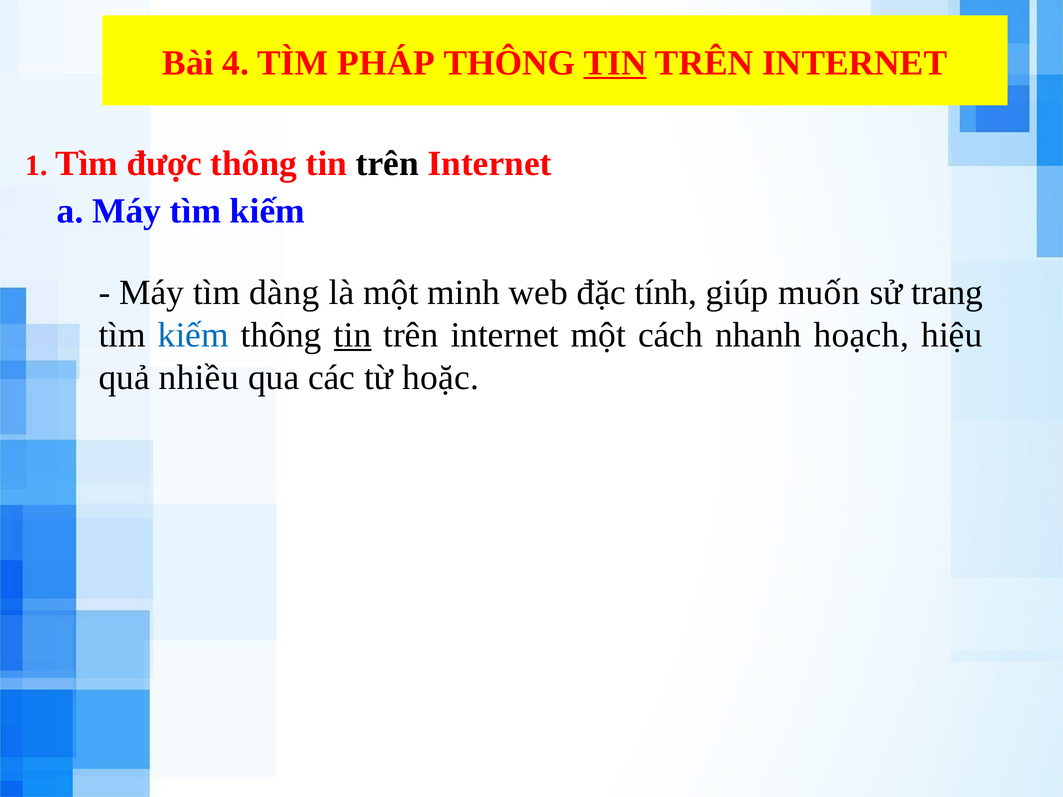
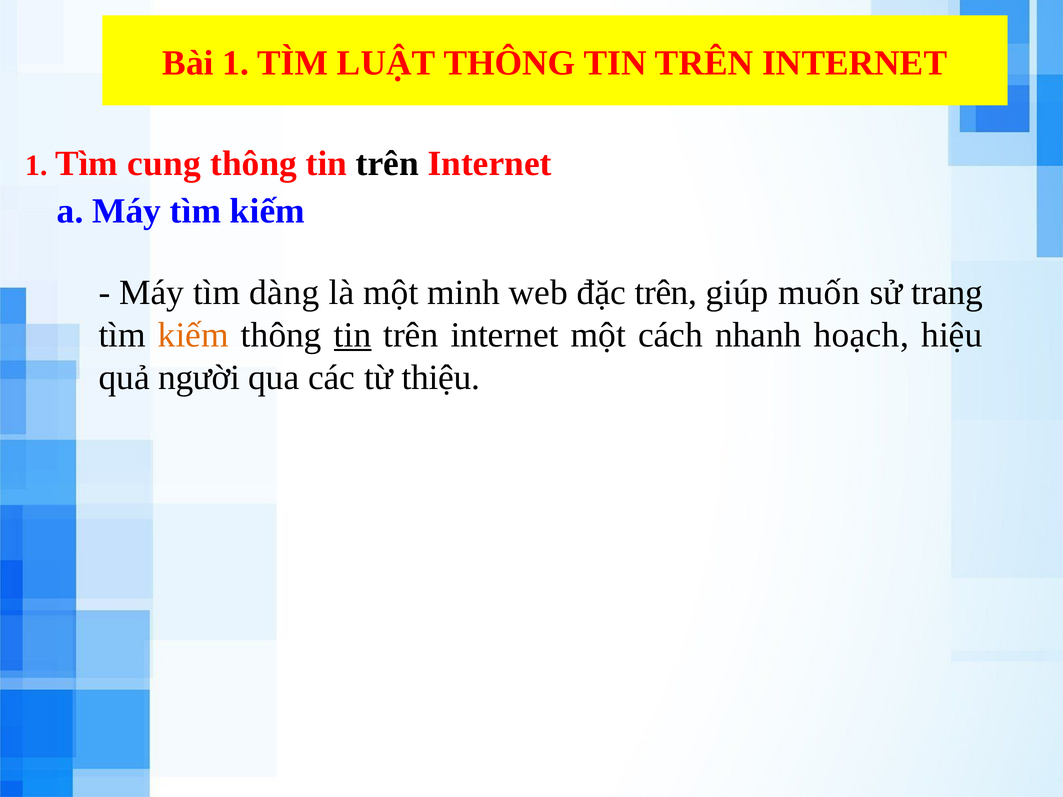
Bài 4: 4 -> 1
PHÁP: PHÁP -> LUẬT
TIN at (615, 63) underline: present -> none
được: được -> cung
đặc tính: tính -> trên
kiếm at (193, 335) colour: blue -> orange
nhiều: nhiều -> người
hoặc: hoặc -> thiệu
